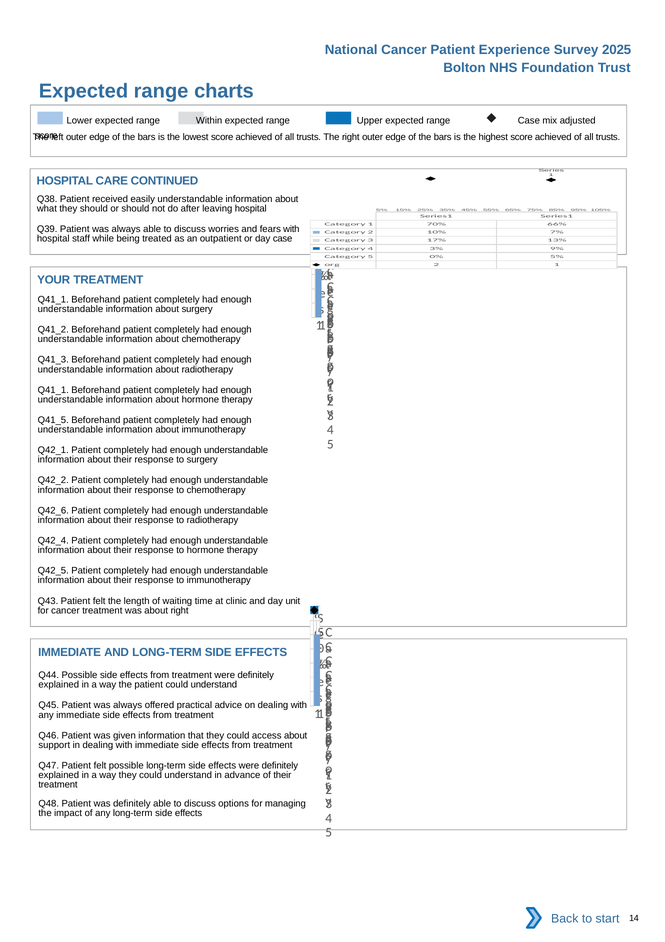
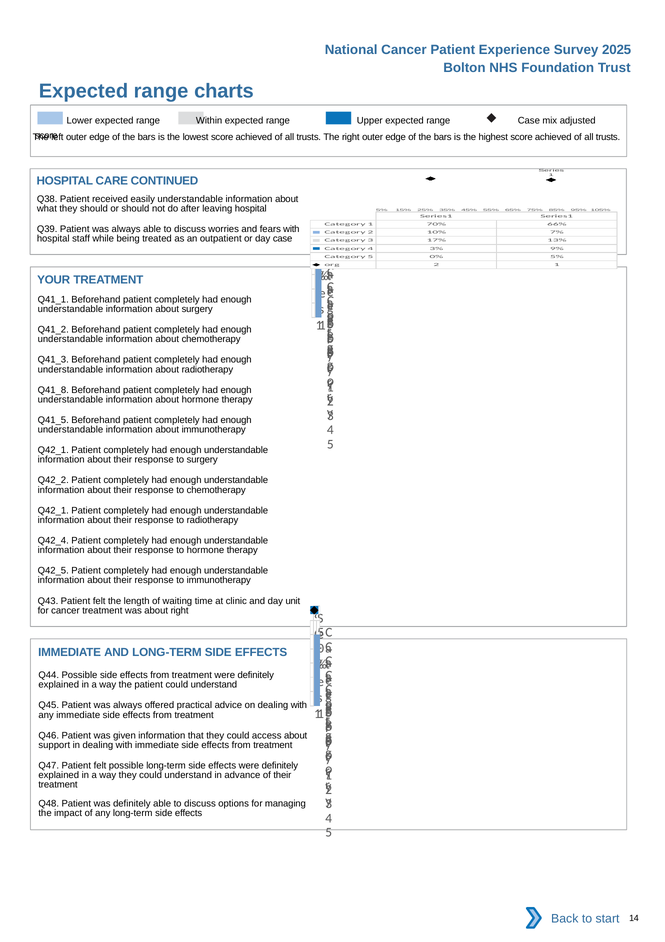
Q41_1 at (53, 390): Q41_1 -> Q41_8
Q42_6 at (53, 510): Q42_6 -> Q42_1
